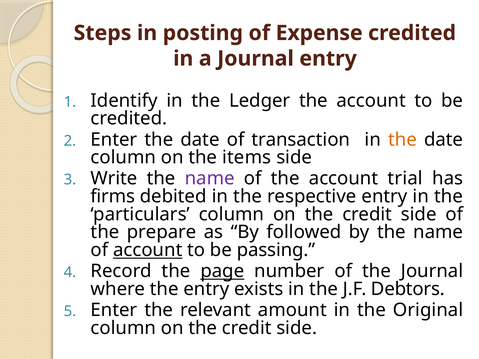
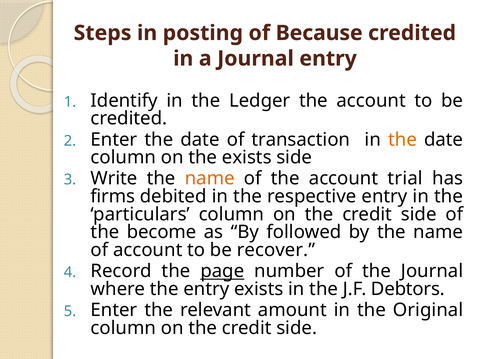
Expense: Expense -> Because
the items: items -> exists
name at (210, 179) colour: purple -> orange
prepare: prepare -> become
account at (148, 250) underline: present -> none
passing: passing -> recover
